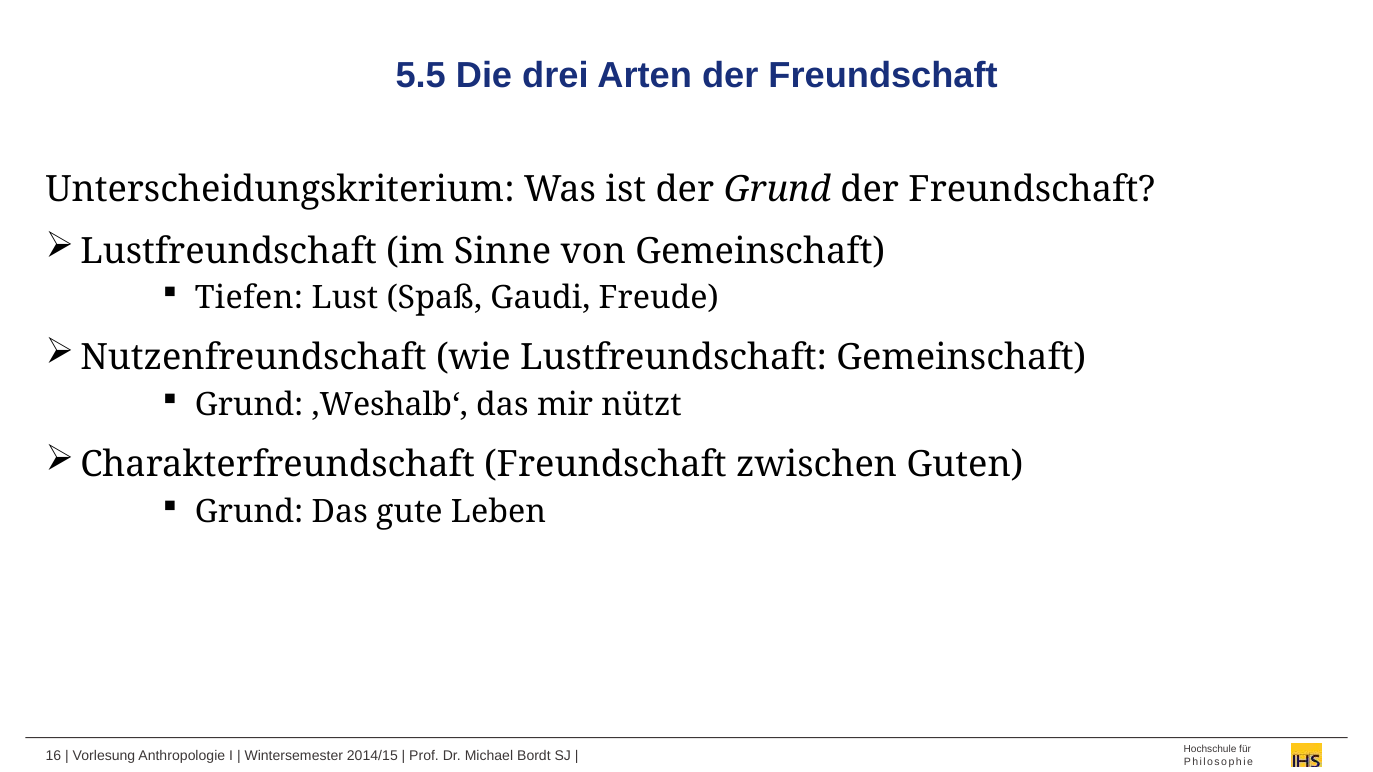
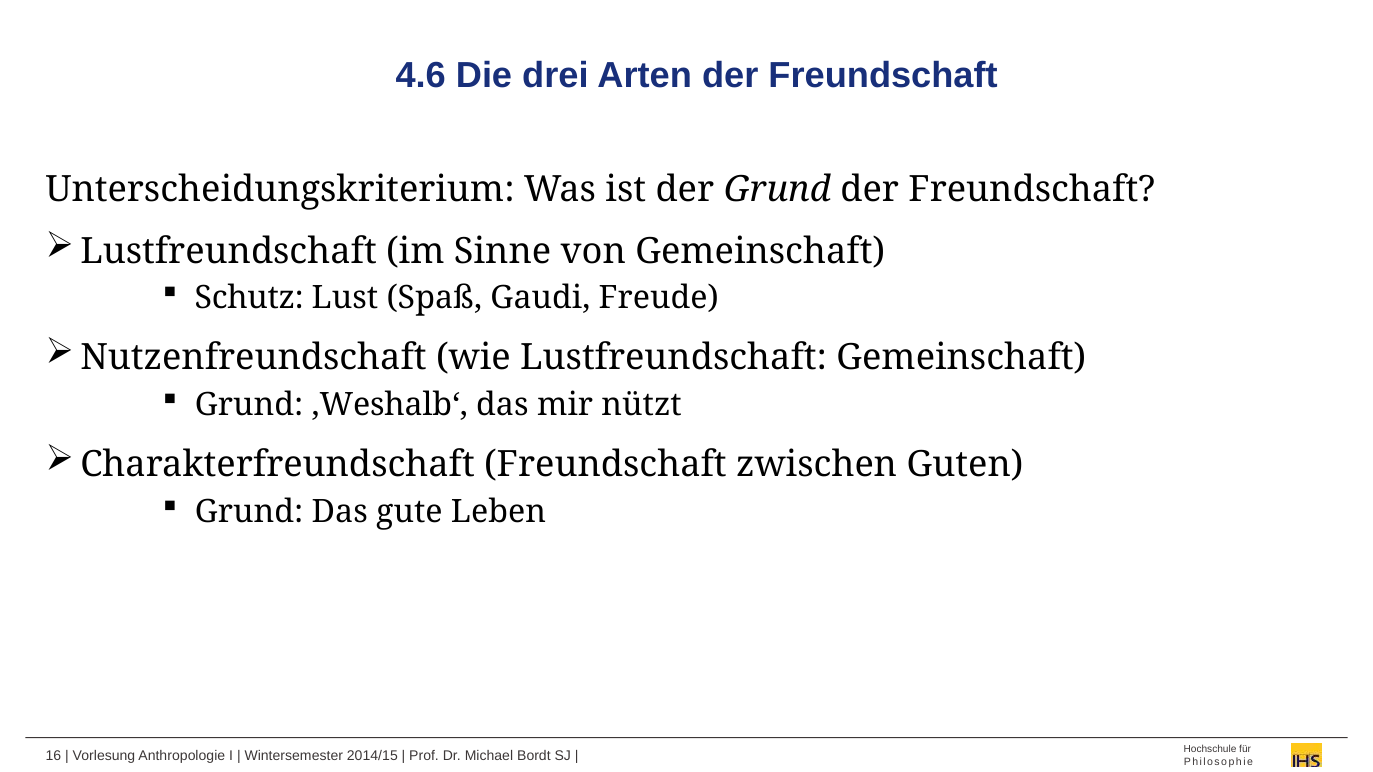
5.5: 5.5 -> 4.6
Tiefen: Tiefen -> Schutz
